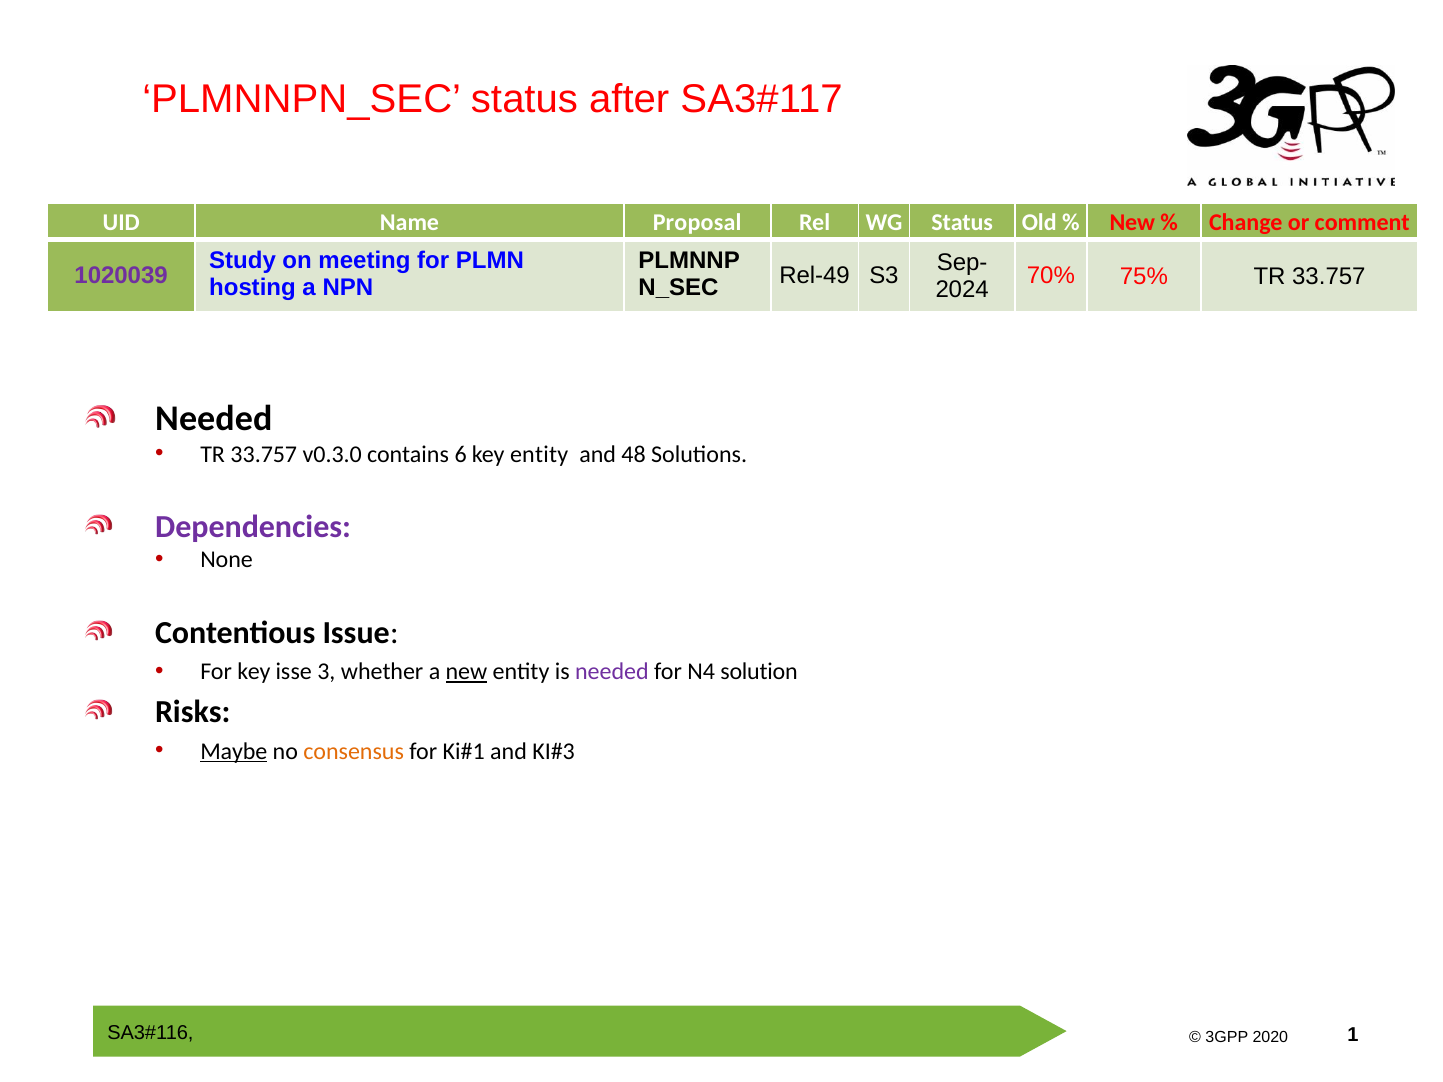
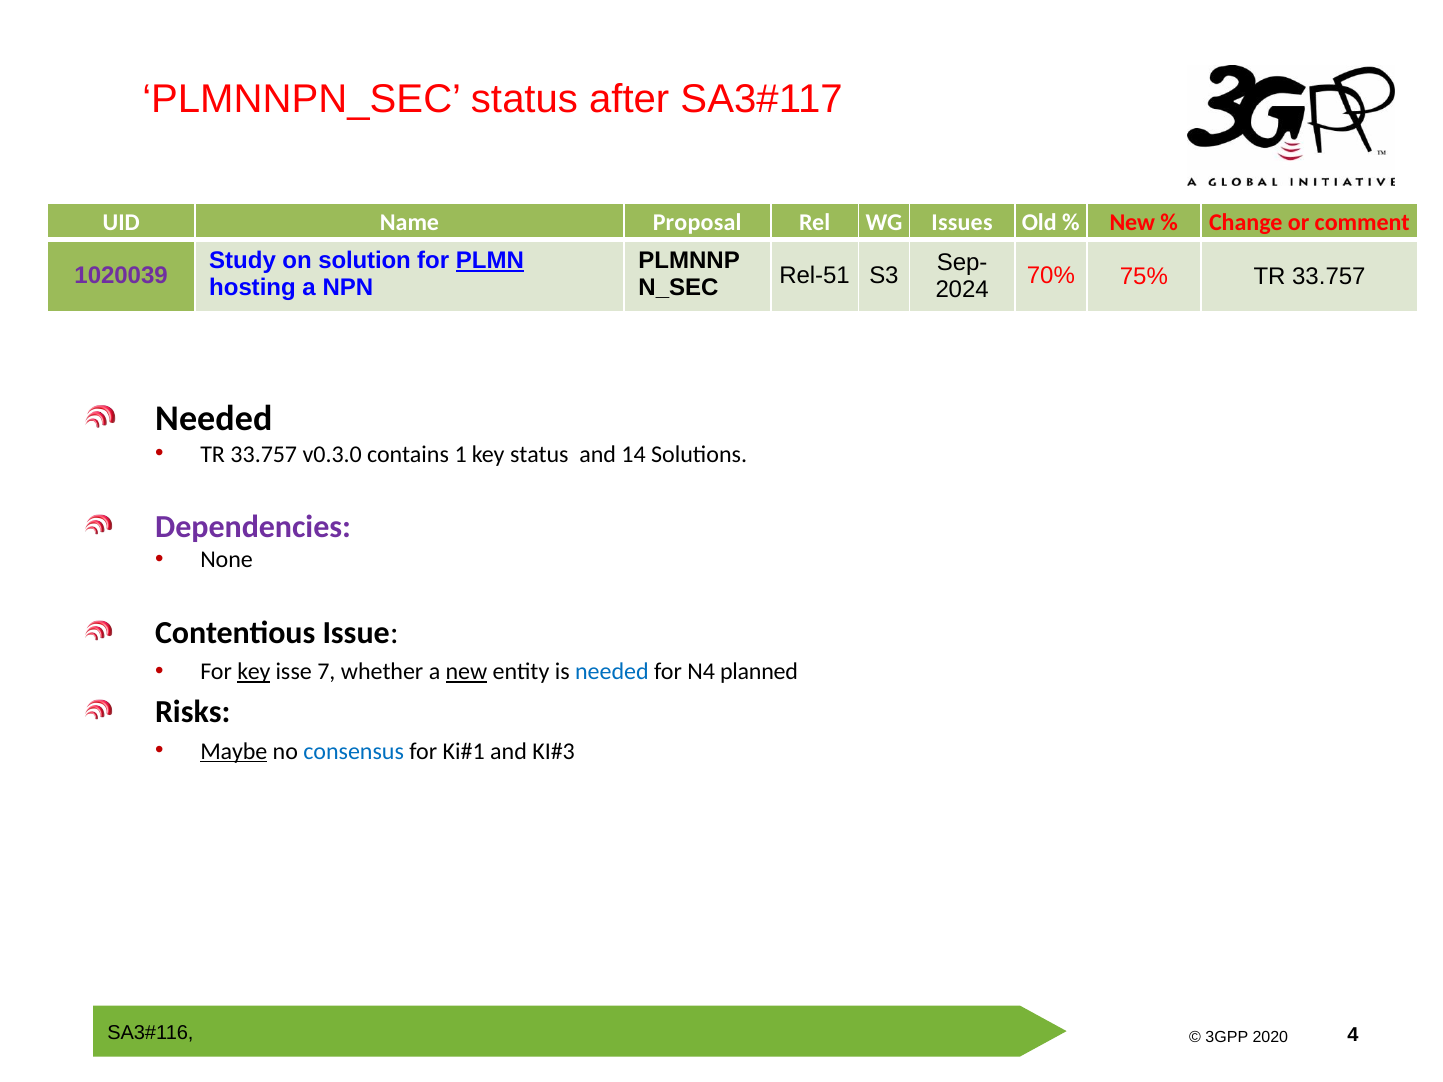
WG Status: Status -> Issues
meeting: meeting -> solution
PLMN underline: none -> present
Rel-49: Rel-49 -> Rel-51
6: 6 -> 1
key entity: entity -> status
48: 48 -> 14
key at (254, 672) underline: none -> present
3: 3 -> 7
needed at (612, 672) colour: purple -> blue
solution: solution -> planned
consensus colour: orange -> blue
1: 1 -> 4
